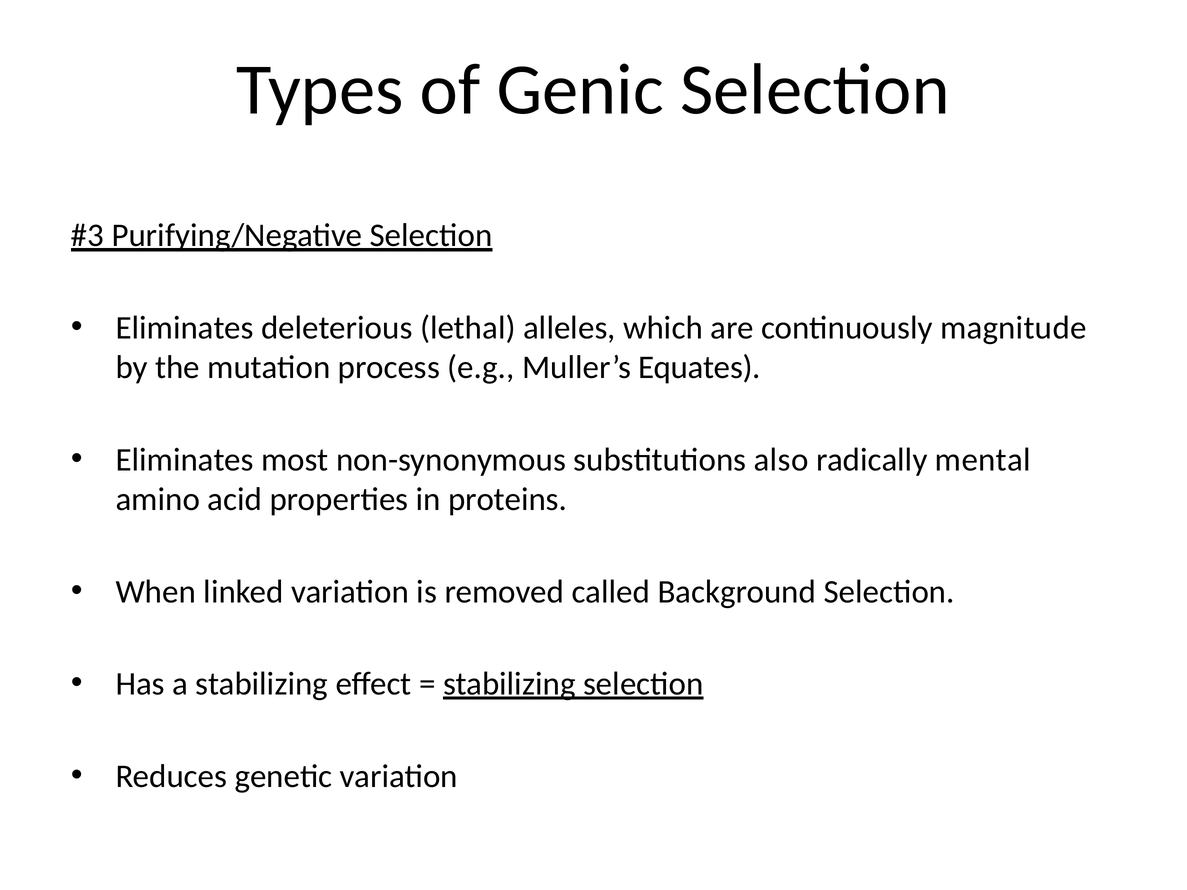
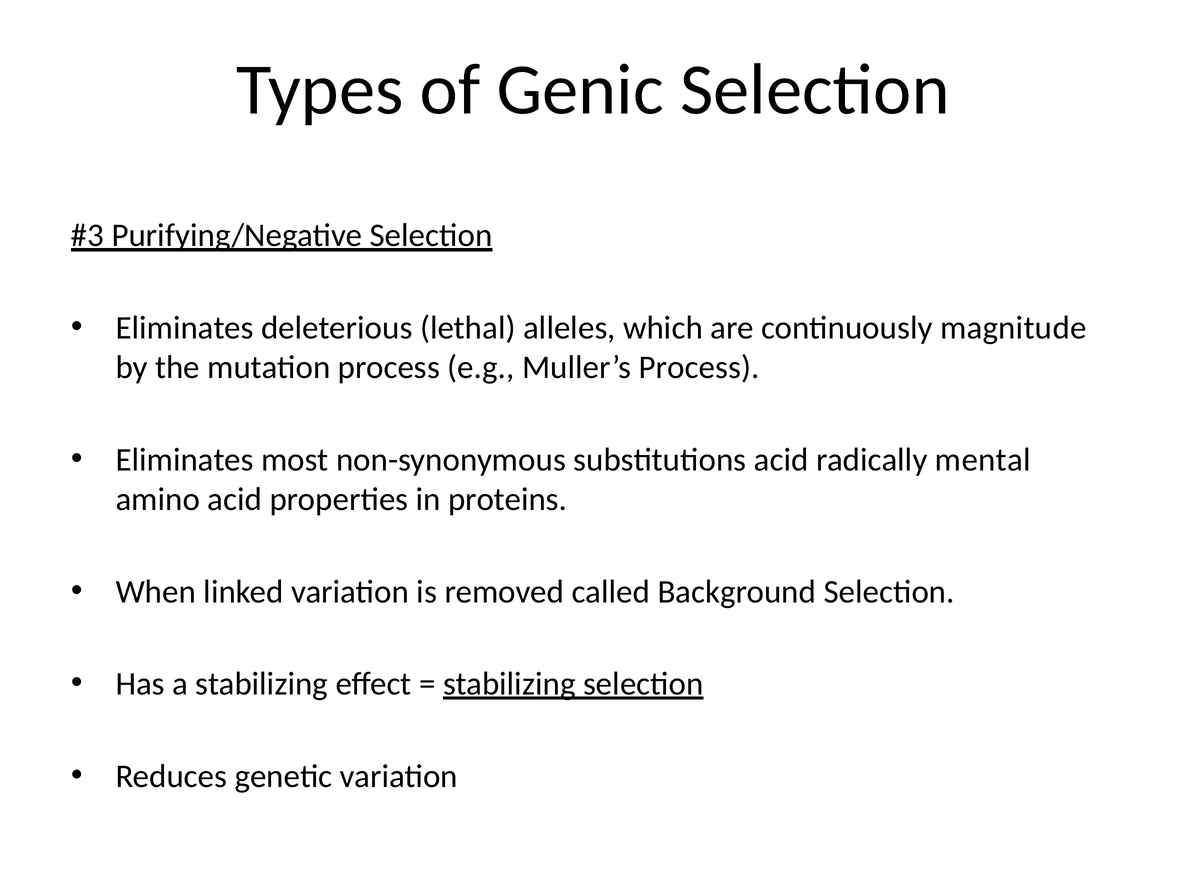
Muller’s Equates: Equates -> Process
substitutions also: also -> acid
